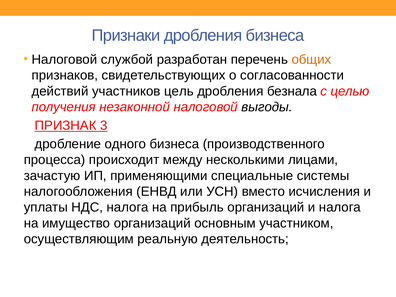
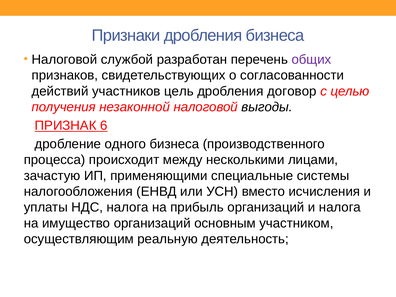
общих colour: orange -> purple
безнала: безнала -> договор
3: 3 -> 6
